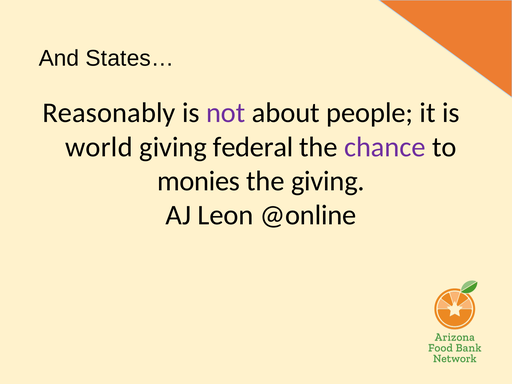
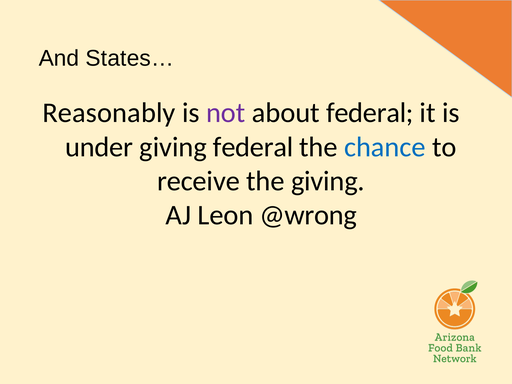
about people: people -> federal
world: world -> under
chance colour: purple -> blue
monies: monies -> receive
@online: @online -> @wrong
